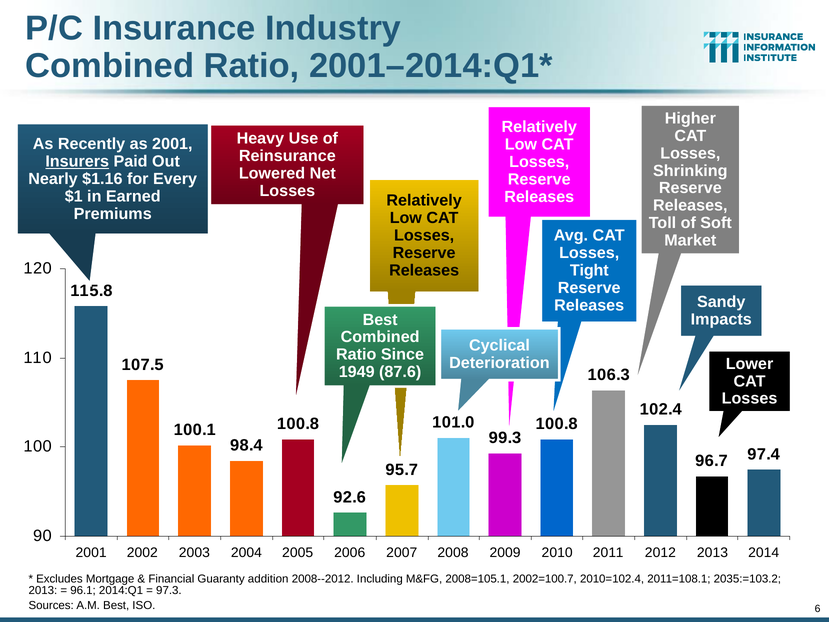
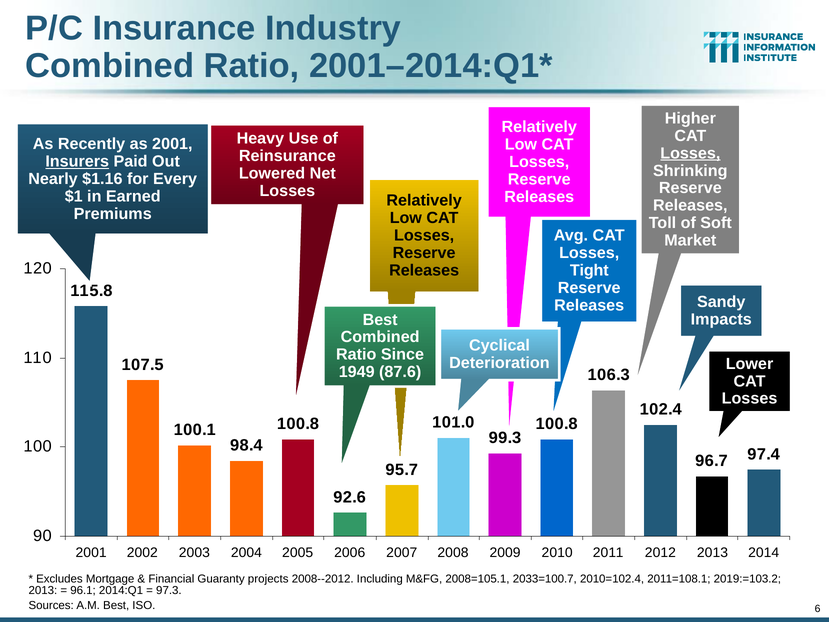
Losses at (690, 153) underline: none -> present
addition: addition -> projects
2002=100.7: 2002=100.7 -> 2033=100.7
2035:=103.2: 2035:=103.2 -> 2019:=103.2
